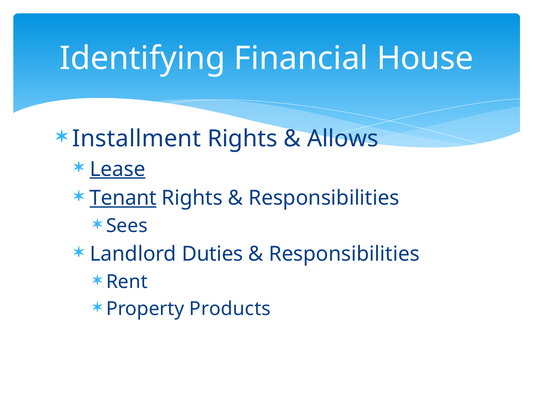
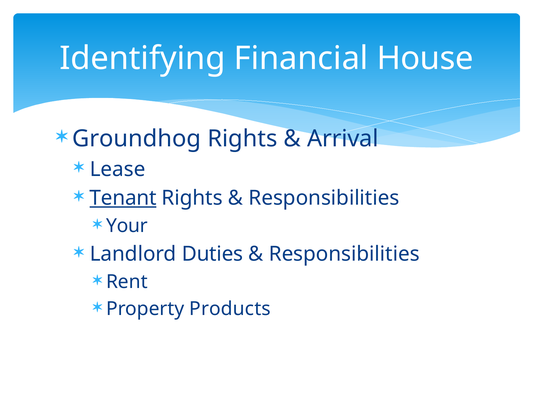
Installment: Installment -> Groundhog
Allows: Allows -> Arrival
Lease underline: present -> none
Sees: Sees -> Your
